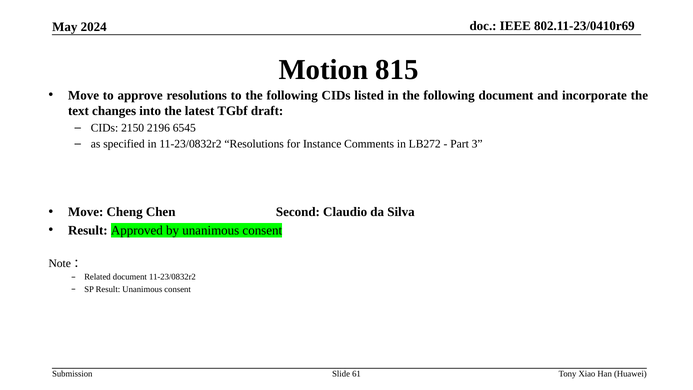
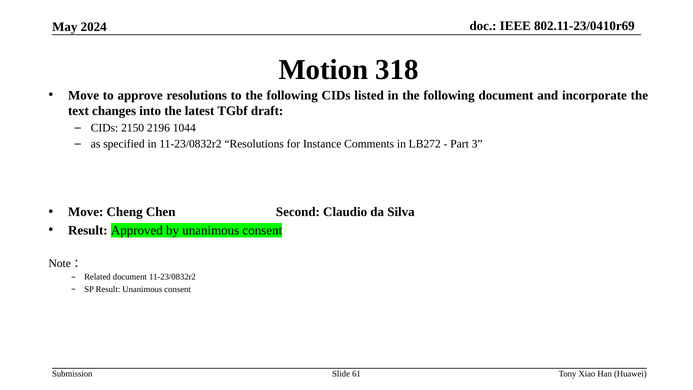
815: 815 -> 318
6545: 6545 -> 1044
